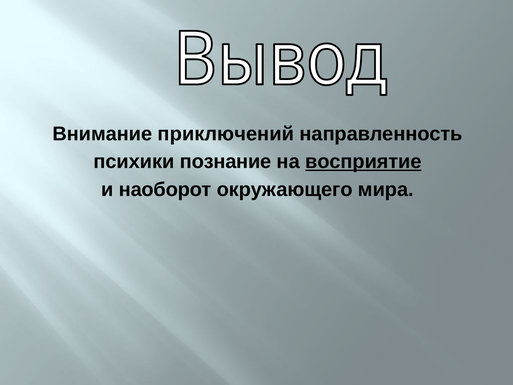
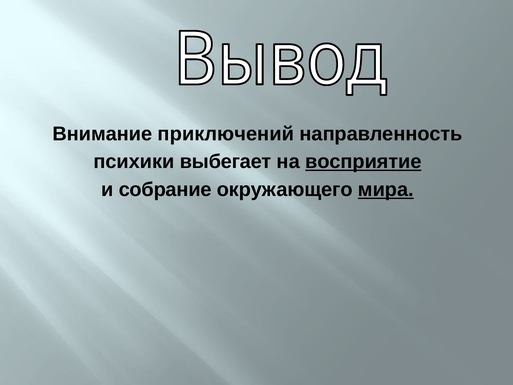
познание: познание -> выбегает
наоборот: наоборот -> собрание
мира underline: none -> present
